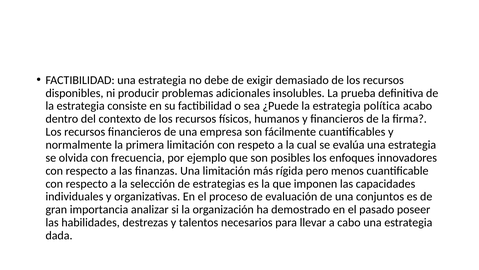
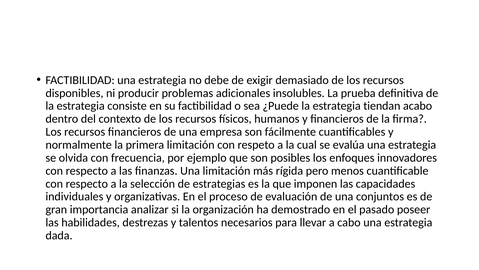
política: política -> tiendan
